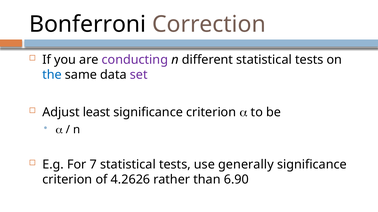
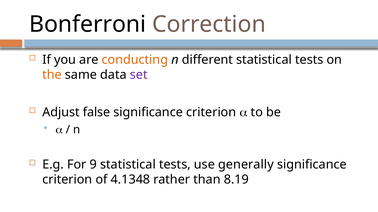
conducting colour: purple -> orange
the colour: blue -> orange
least: least -> false
7: 7 -> 9
4.2626: 4.2626 -> 4.1348
6.90: 6.90 -> 8.19
